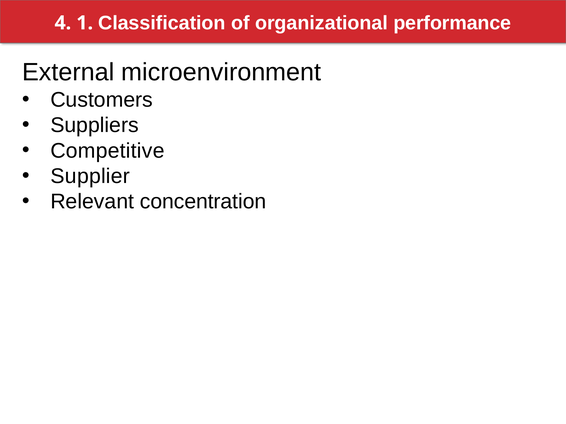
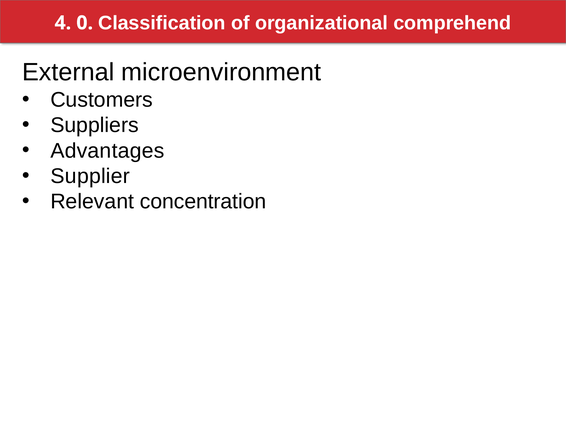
1: 1 -> 0
performance: performance -> comprehend
Competitive: Competitive -> Advantages
